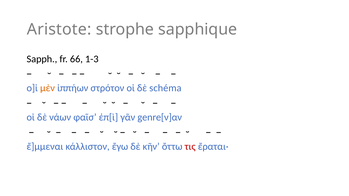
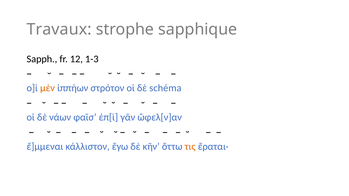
Aristote: Aristote -> Travaux
66: 66 -> 12
genre[ν]αν: genre[ν]αν -> ὤφελ[ν]αν
τις colour: red -> orange
